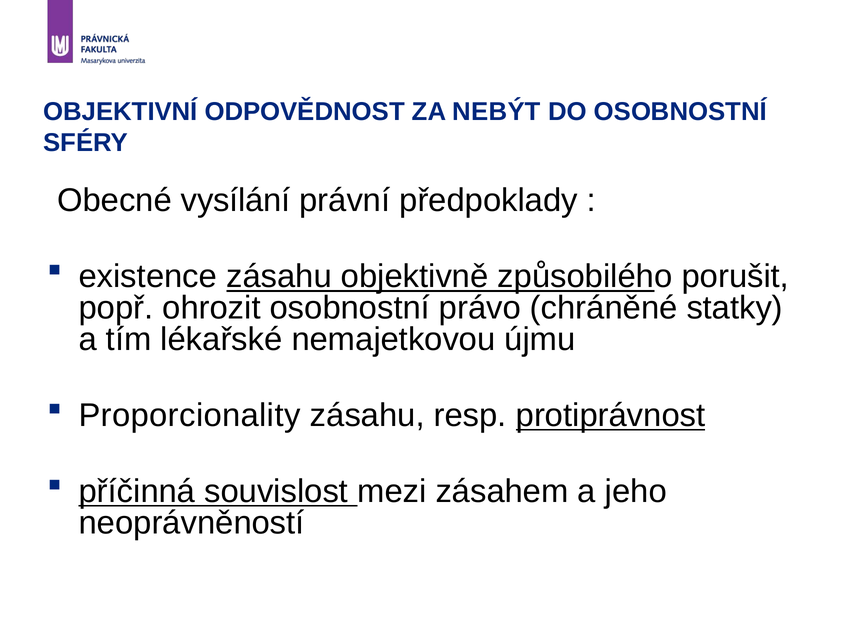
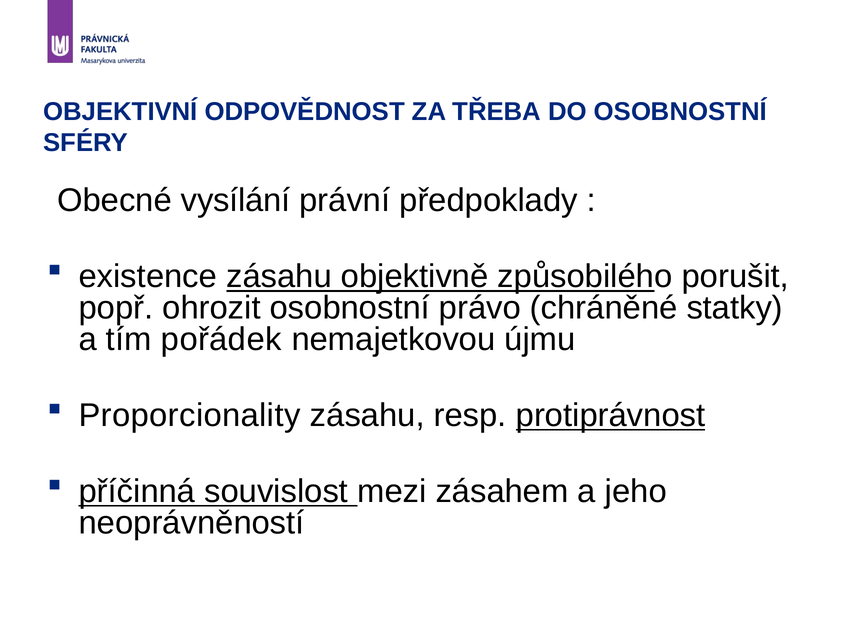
NEBÝT: NEBÝT -> TŘEBA
lékařské: lékařské -> pořádek
